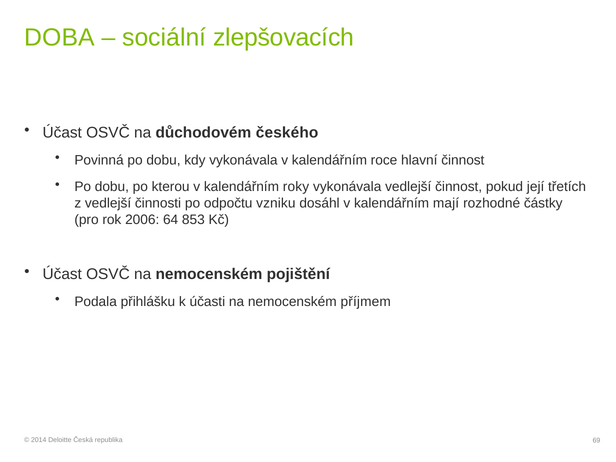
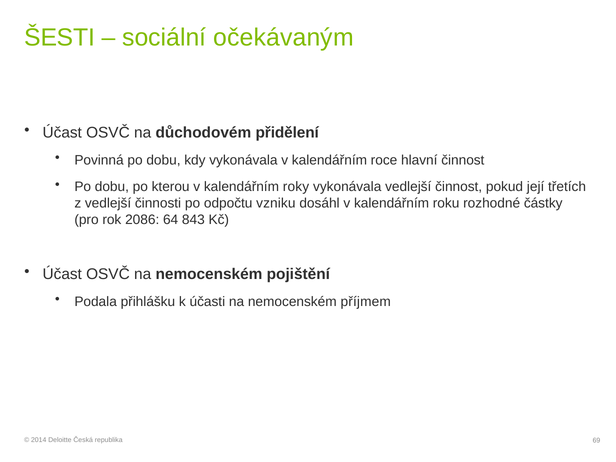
DOBA: DOBA -> ŠESTI
zlepšovacích: zlepšovacích -> očekávaným
českého: českého -> přidělení
mají: mají -> roku
2006: 2006 -> 2086
853: 853 -> 843
